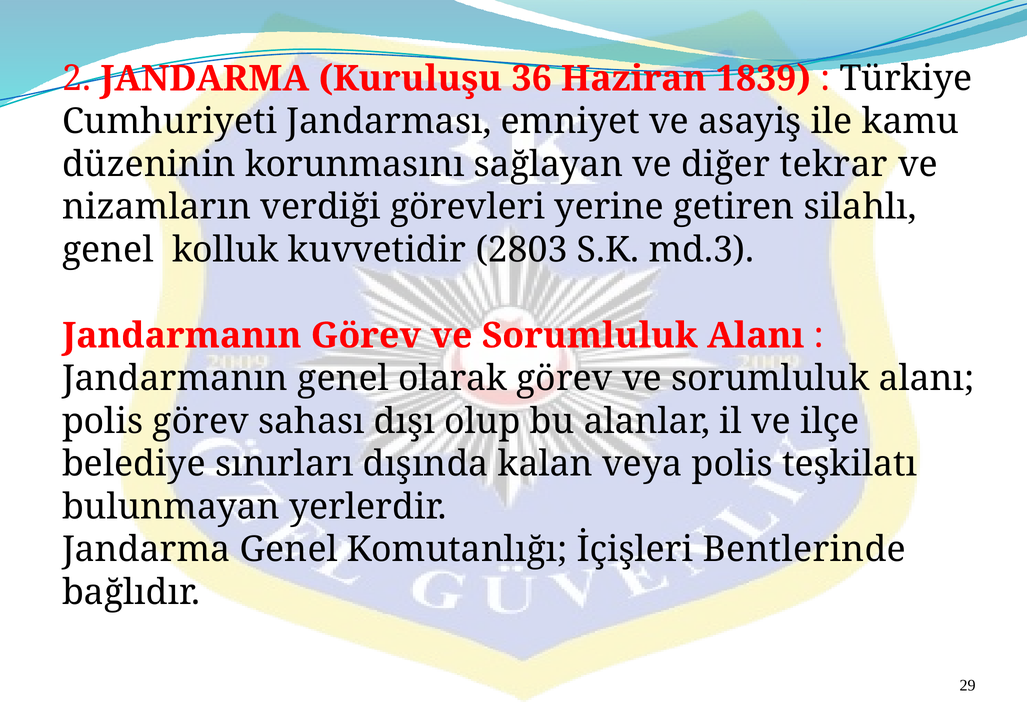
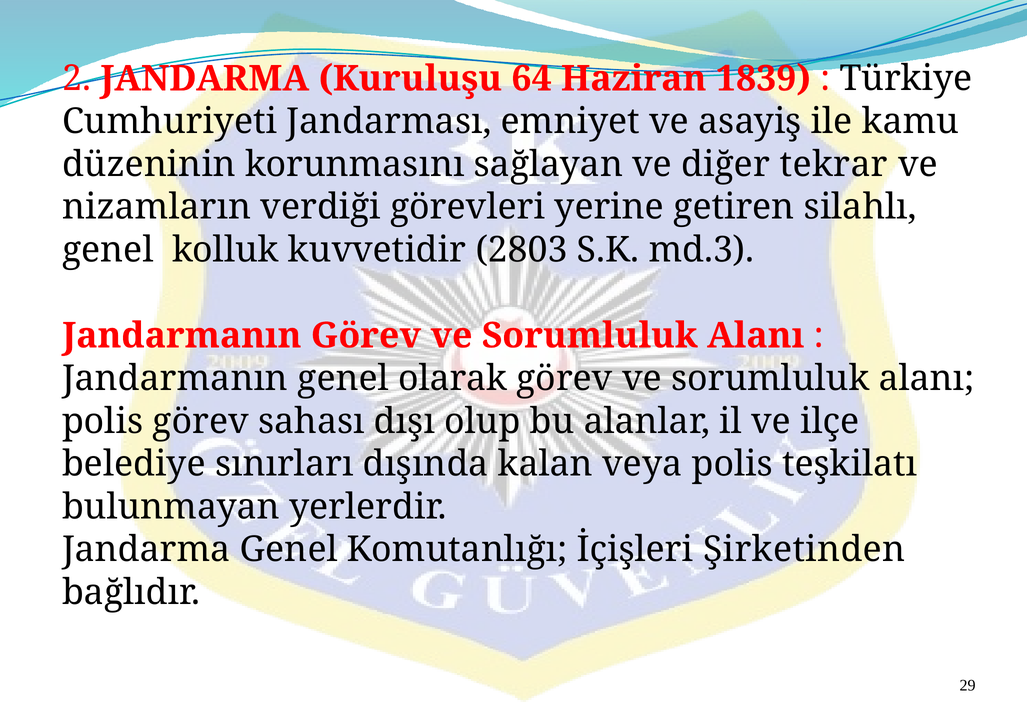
36: 36 -> 64
Bentlerinde: Bentlerinde -> Şirketinden
